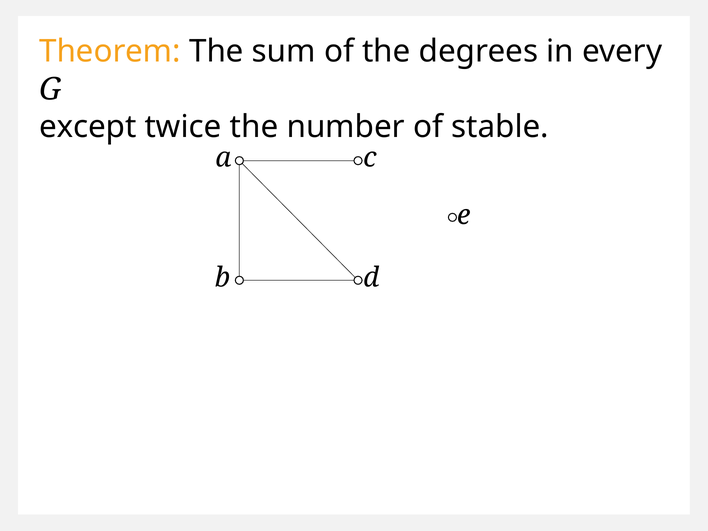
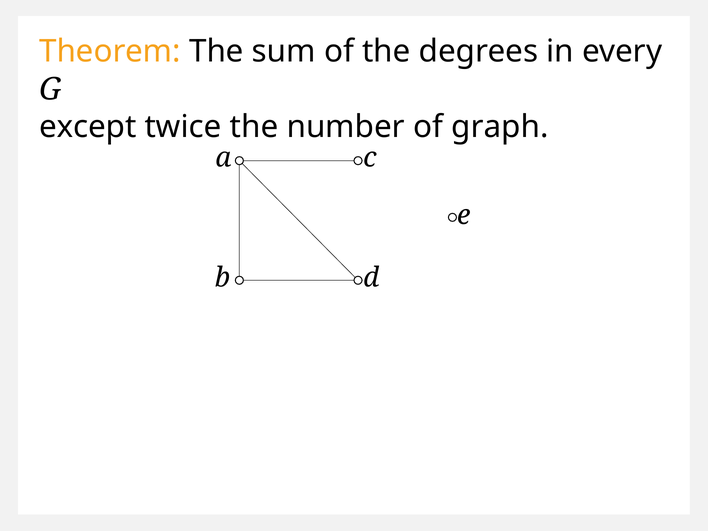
stable: stable -> graph
